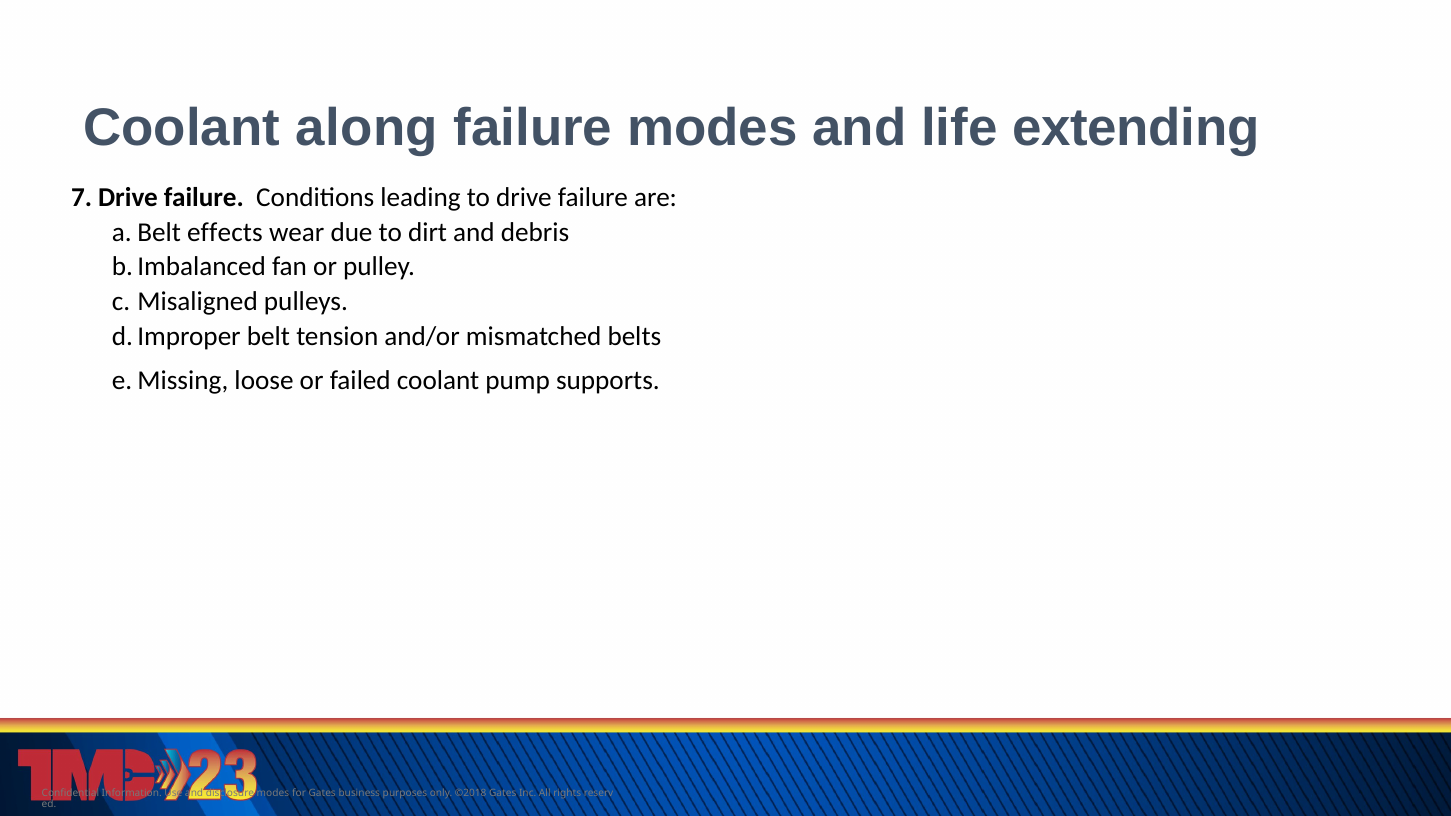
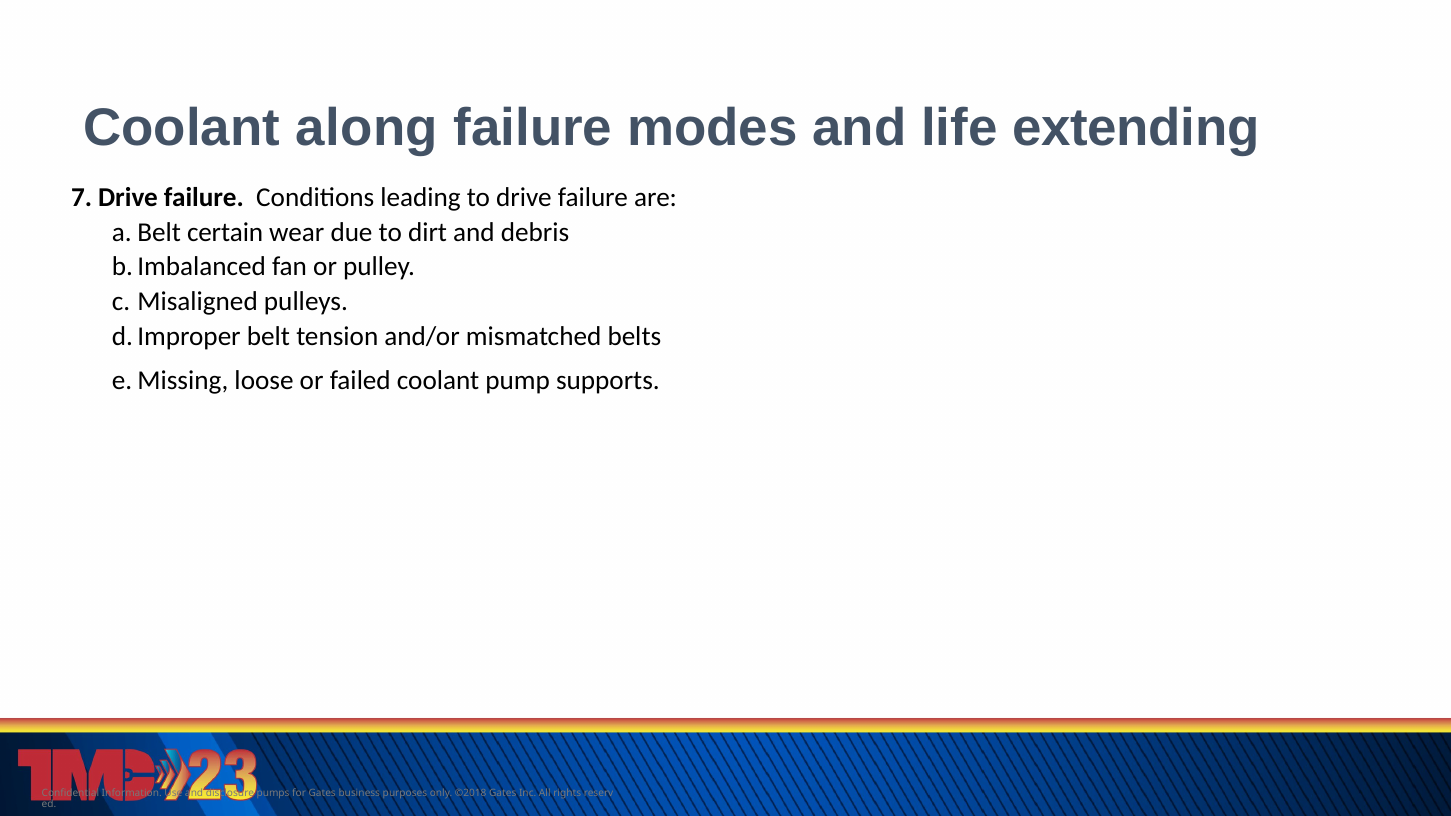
effects: effects -> certain
disclosure modes: modes -> pumps
